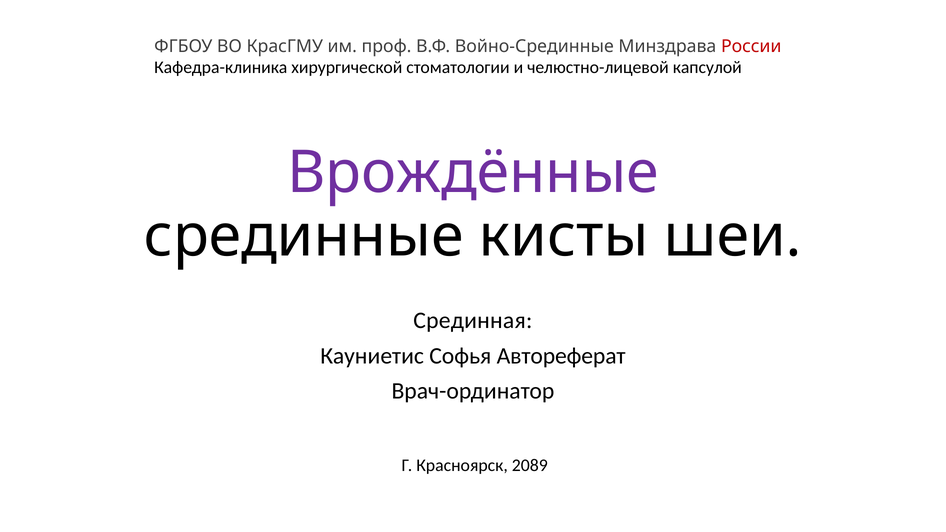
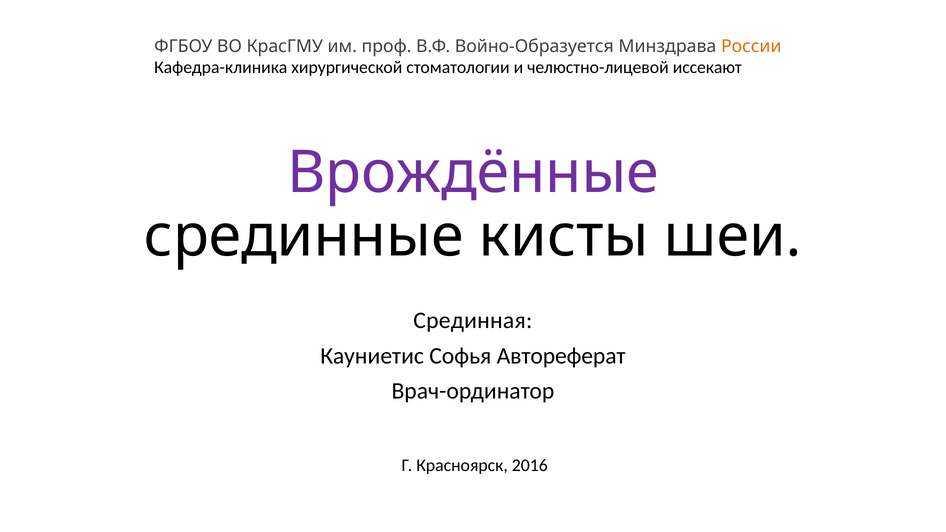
Войно-Срединные: Войно-Срединные -> Войно-Образуется
России colour: red -> orange
капсулой: капсулой -> иссекают
2089: 2089 -> 2016
